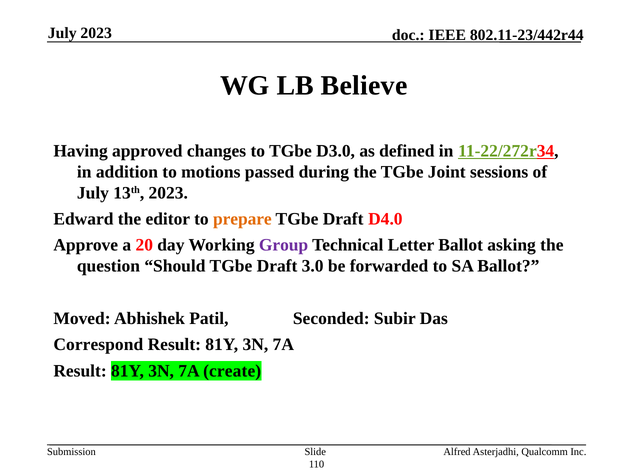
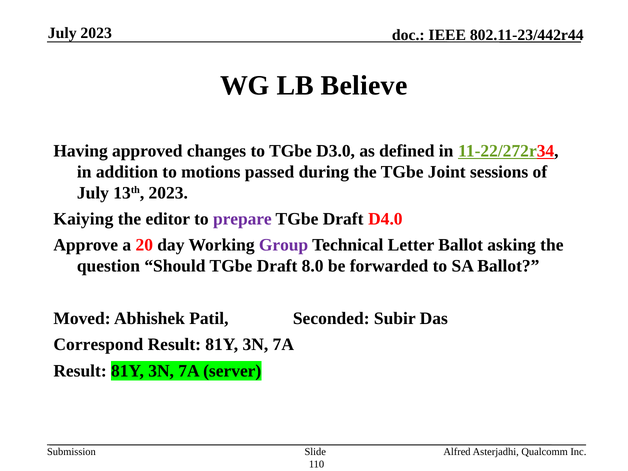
Edward: Edward -> Kaiying
prepare colour: orange -> purple
3.0: 3.0 -> 8.0
create: create -> server
